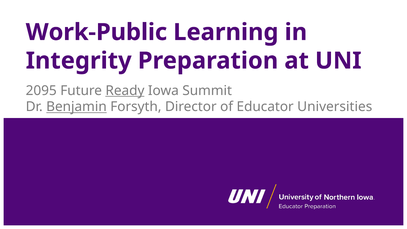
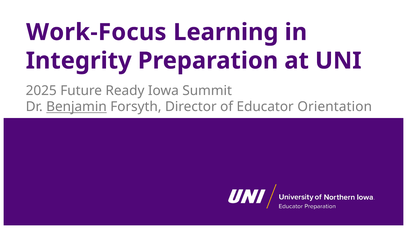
Work-Public: Work-Public -> Work-Focus
2095: 2095 -> 2025
Ready underline: present -> none
Universities: Universities -> Orientation
